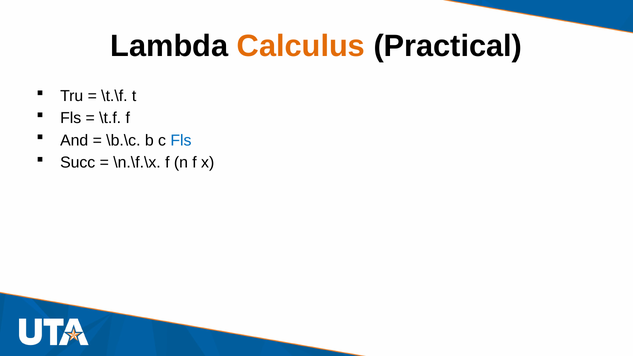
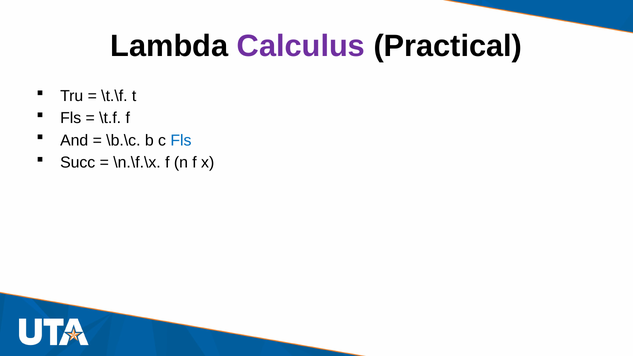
Calculus colour: orange -> purple
